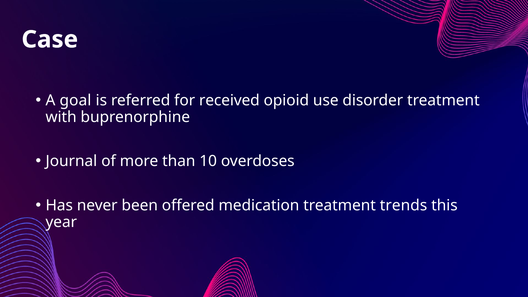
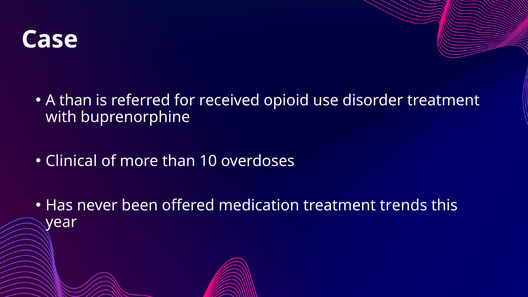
A goal: goal -> than
Journal: Journal -> Clinical
